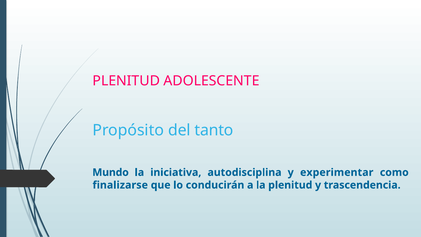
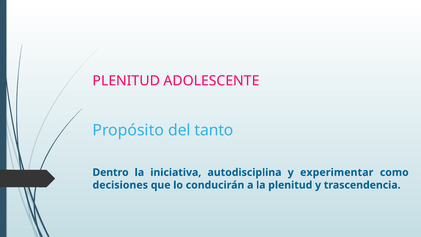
Mundo: Mundo -> Dentro
finalizarse: finalizarse -> decisiones
